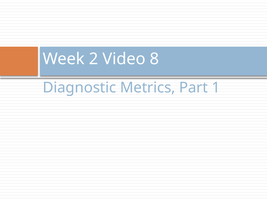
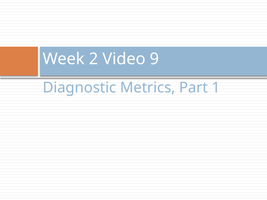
8: 8 -> 9
